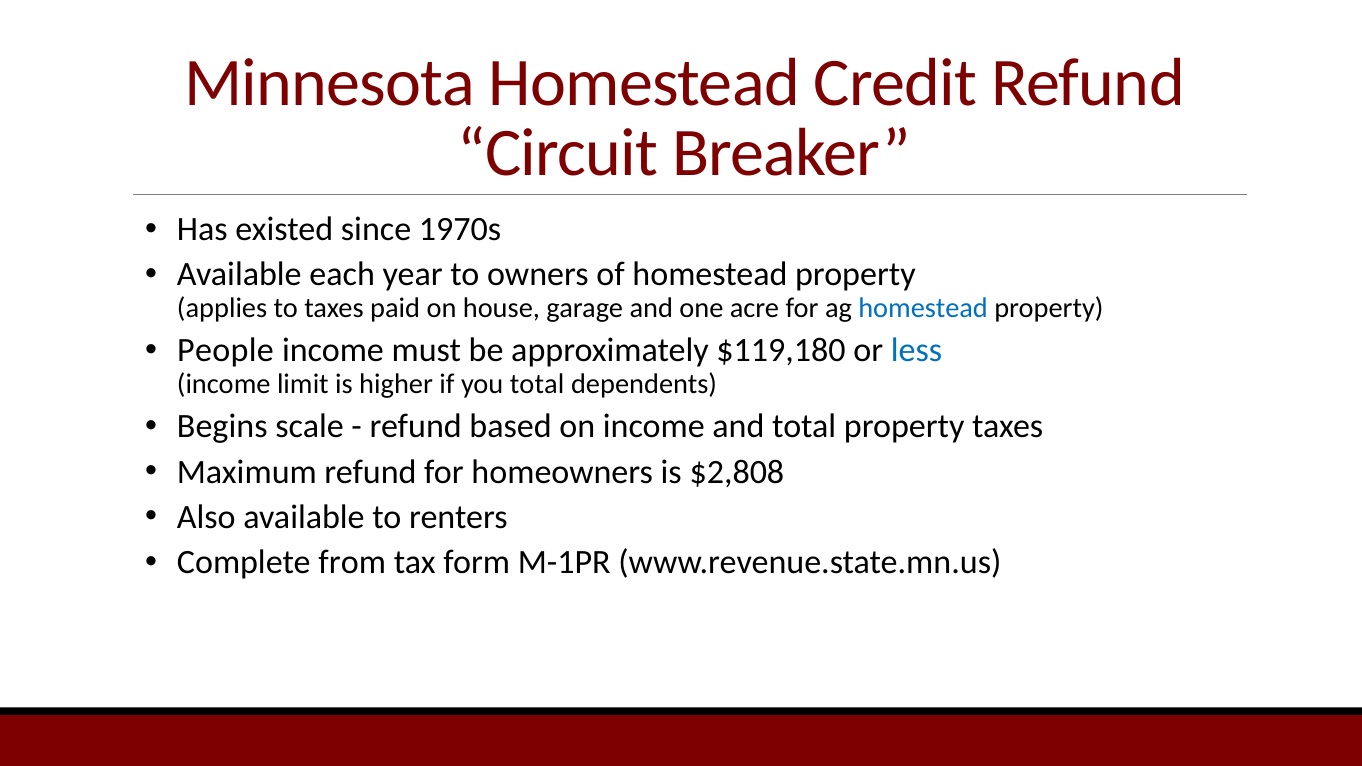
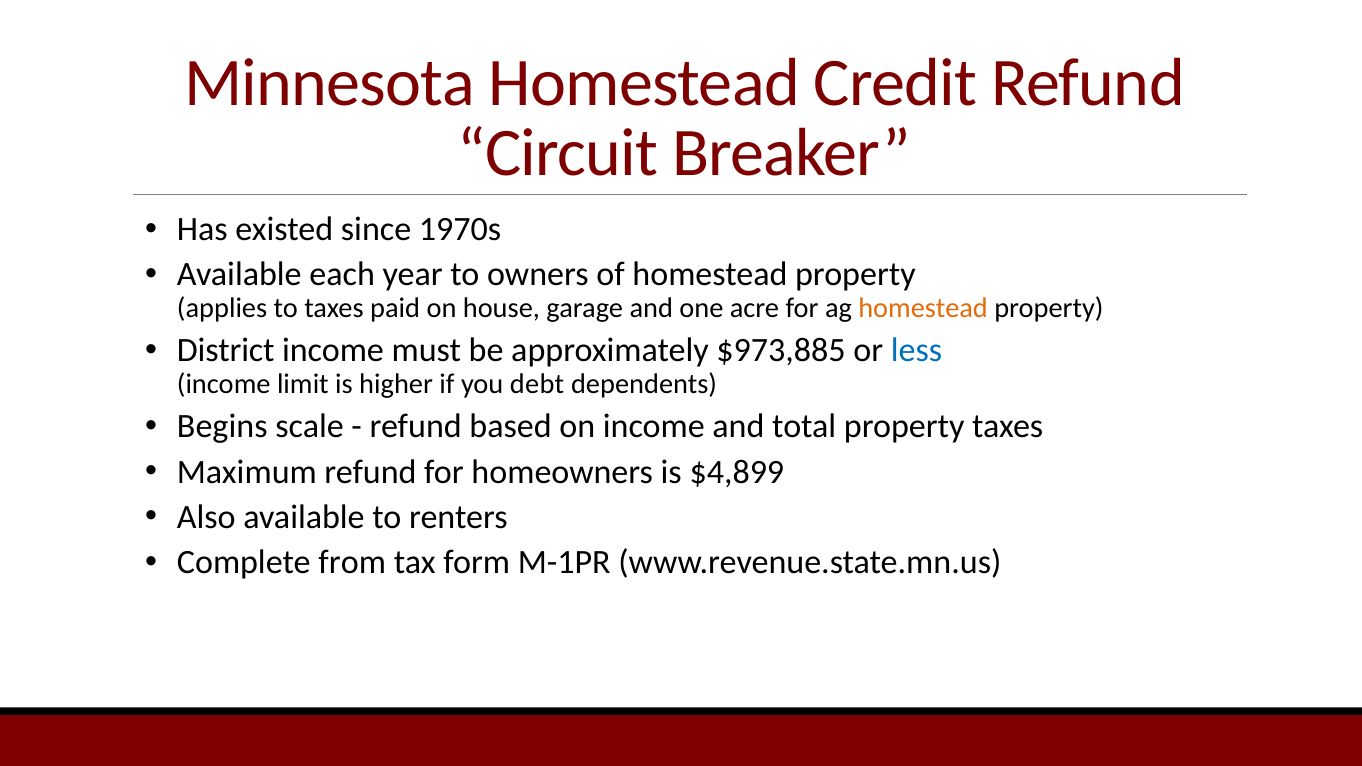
homestead at (923, 308) colour: blue -> orange
People: People -> District
$119,180: $119,180 -> $973,885
you total: total -> debt
$2,808: $2,808 -> $4,899
